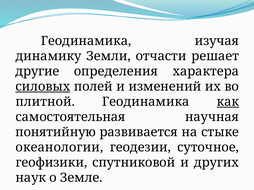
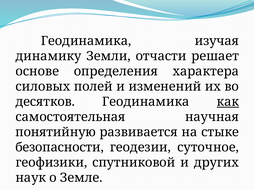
другие: другие -> основе
силовых underline: present -> none
плитной: плитной -> десятков
океанологии: океанологии -> безопасности
